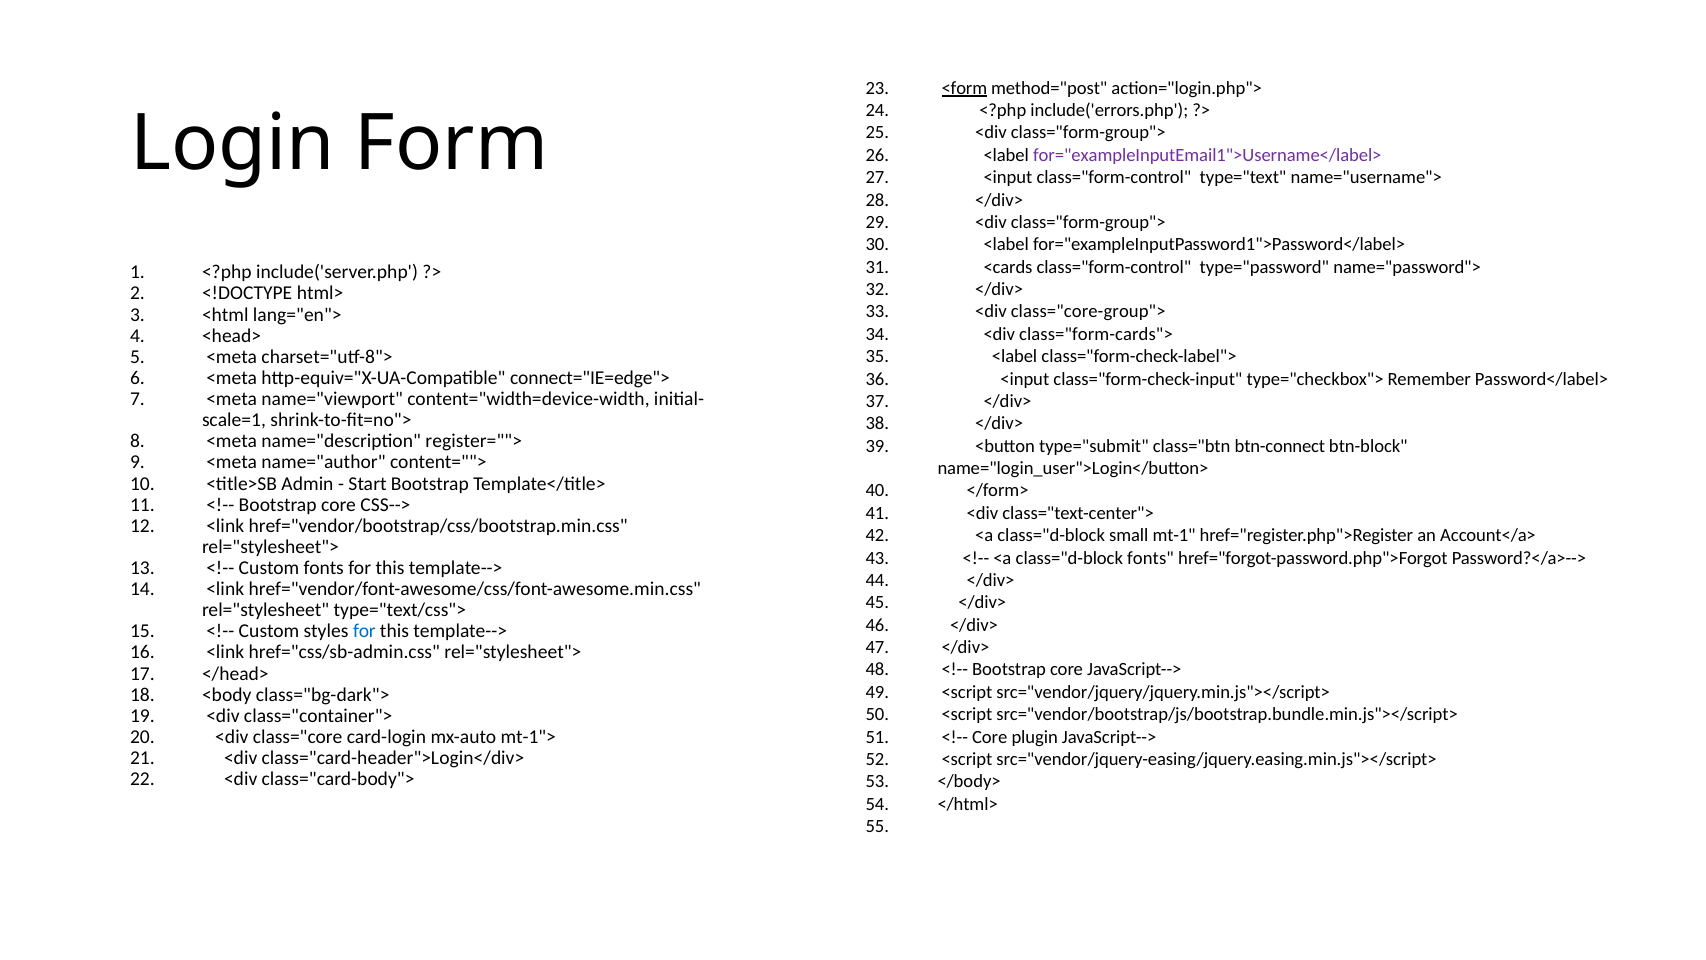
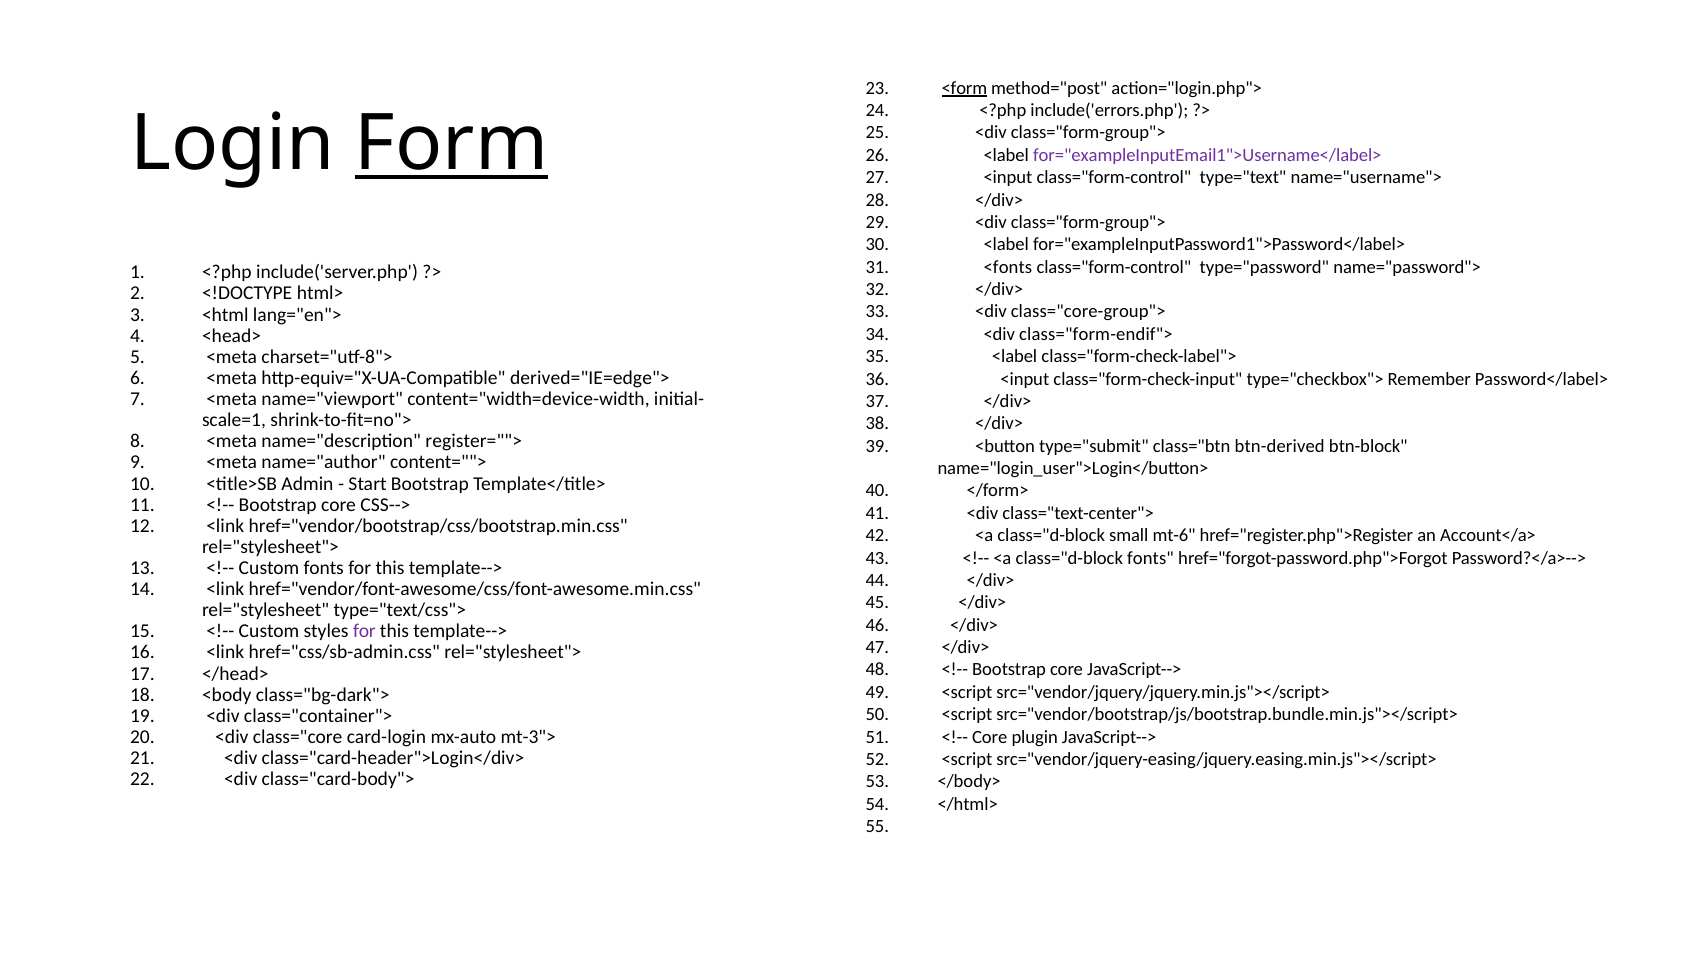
Form underline: none -> present
<cards: <cards -> <fonts
class="form-cards">: class="form-cards"> -> class="form-endif">
connect="IE=edge">: connect="IE=edge"> -> derived="IE=edge">
btn-connect: btn-connect -> btn-derived
mt-1: mt-1 -> mt-6
for at (364, 631) colour: blue -> purple
mt-1">: mt-1"> -> mt-3">
